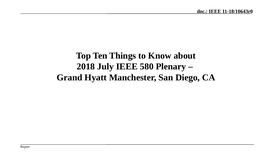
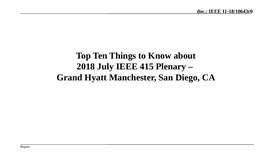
580: 580 -> 415
